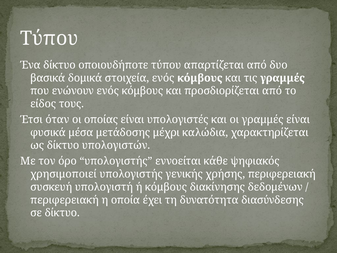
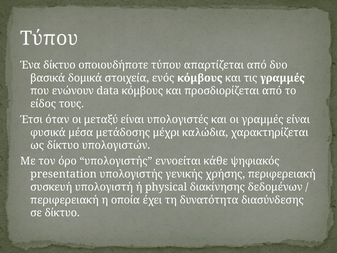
ενώνουν ενός: ενός -> data
οποίας: οποίας -> μεταξύ
χρησιμοποιεί: χρησιμοποιεί -> presentation
ή κόμβους: κόμβους -> physical
